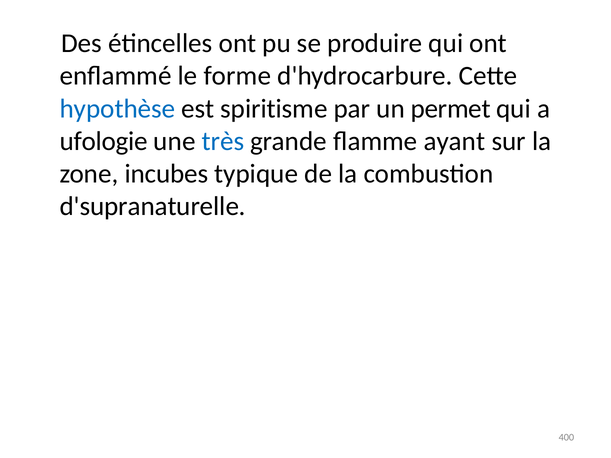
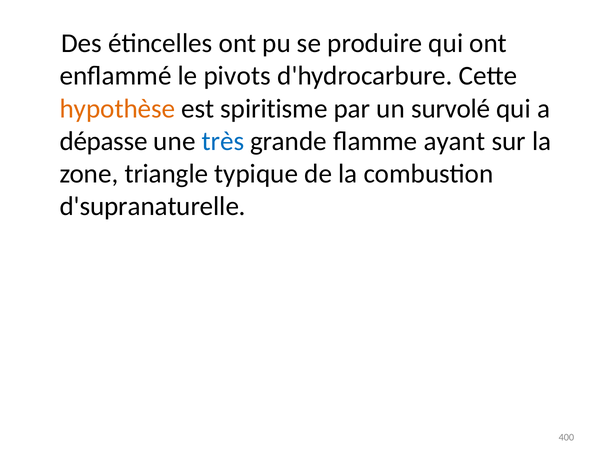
forme: forme -> pivots
hypothèse colour: blue -> orange
permet: permet -> survolé
ufologie: ufologie -> dépasse
incubes: incubes -> triangle
